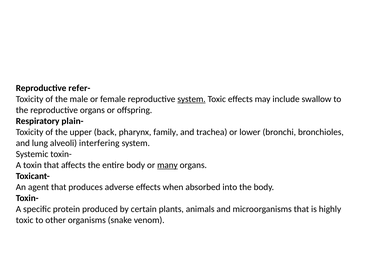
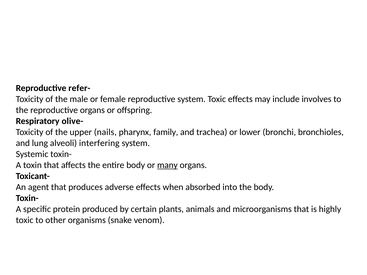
system at (192, 99) underline: present -> none
swallow: swallow -> involves
plain-: plain- -> olive-
back: back -> nails
